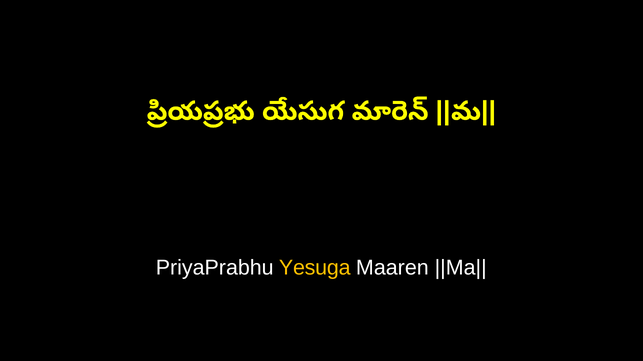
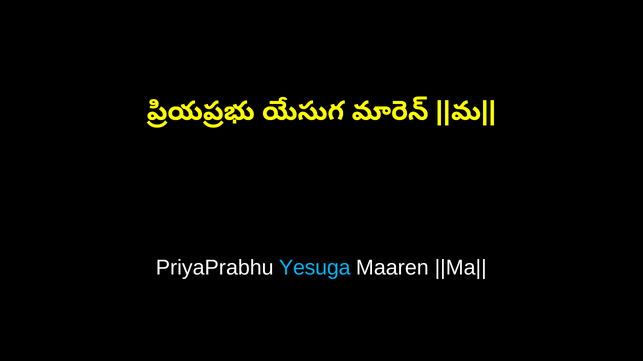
Yesuga colour: yellow -> light blue
